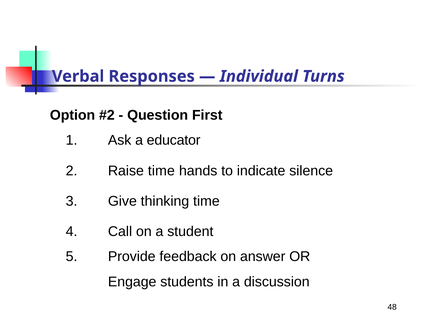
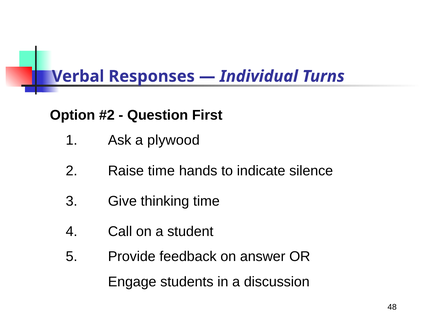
educator: educator -> plywood
